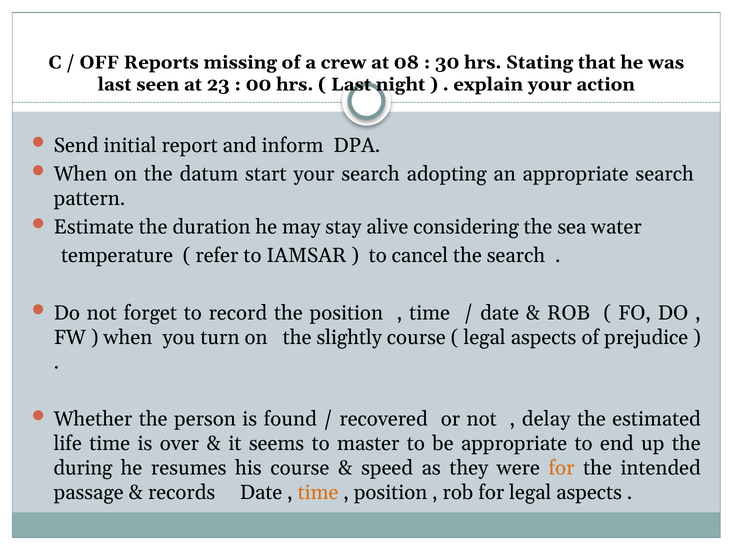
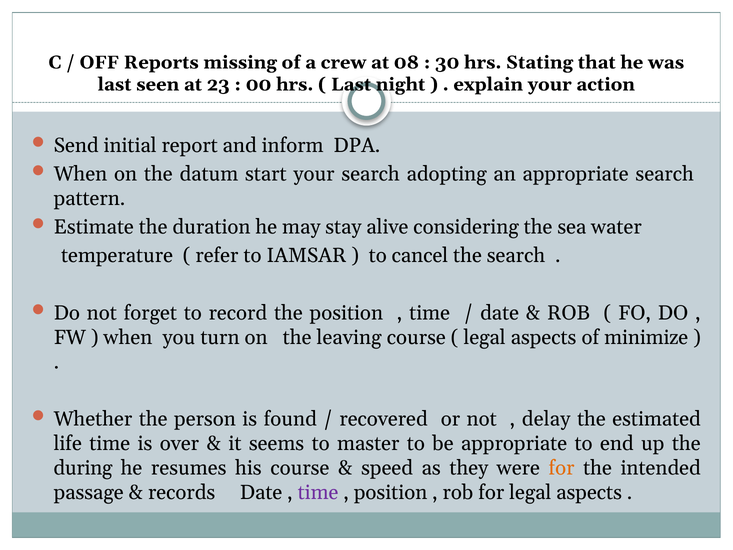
slightly: slightly -> leaving
prejudice: prejudice -> minimize
time at (318, 492) colour: orange -> purple
